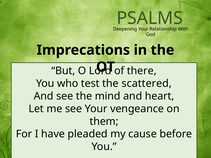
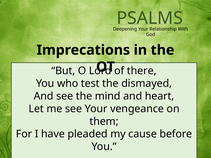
scattered: scattered -> dismayed
